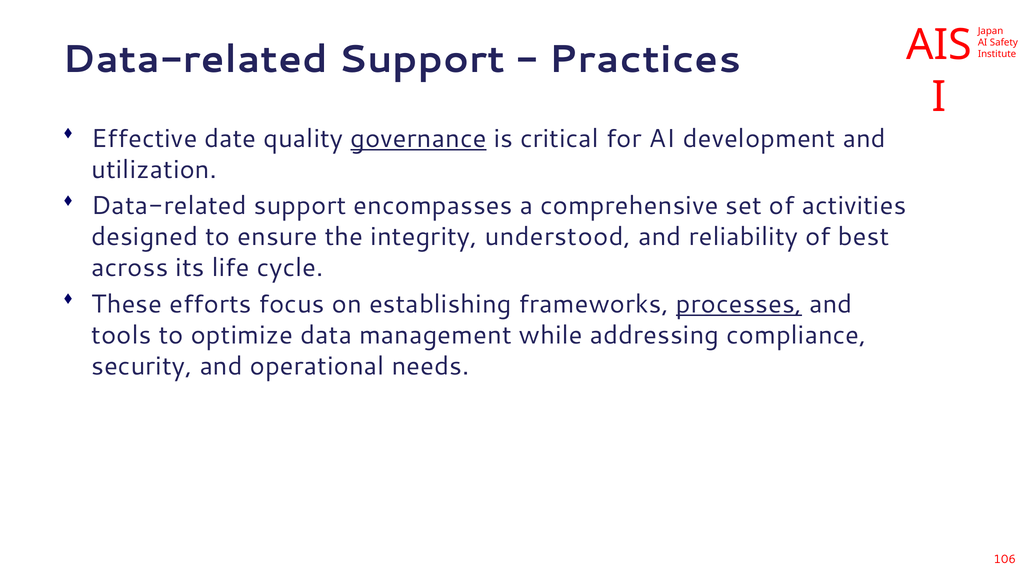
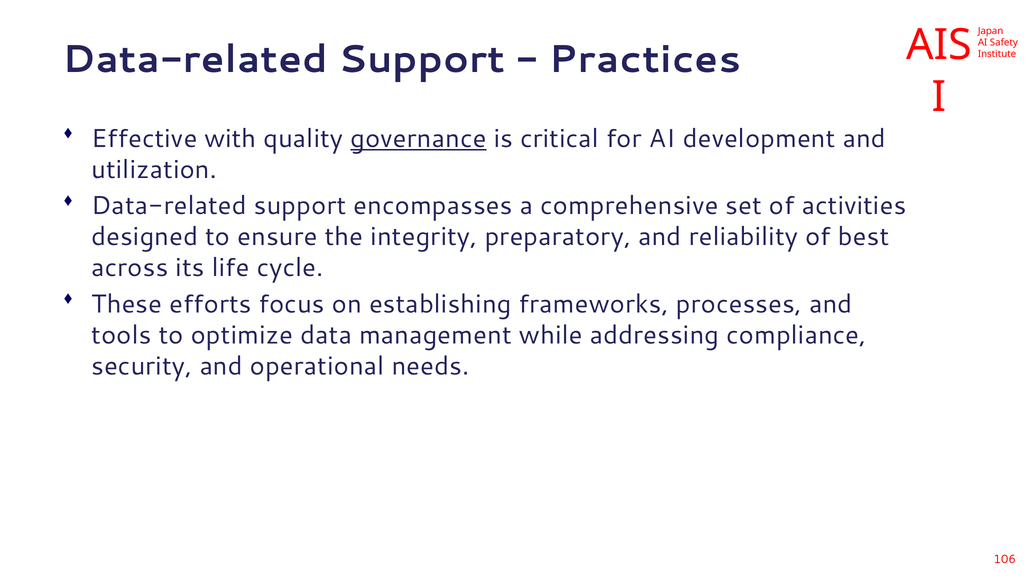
date: date -> with
understood: understood -> preparatory
processes underline: present -> none
